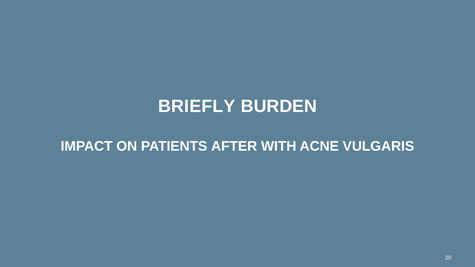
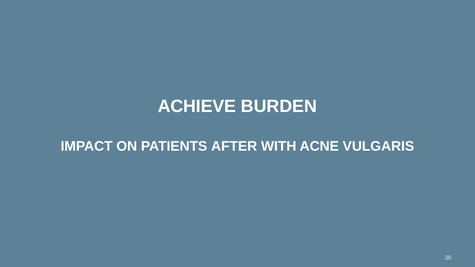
BRIEFLY: BRIEFLY -> ACHIEVE
